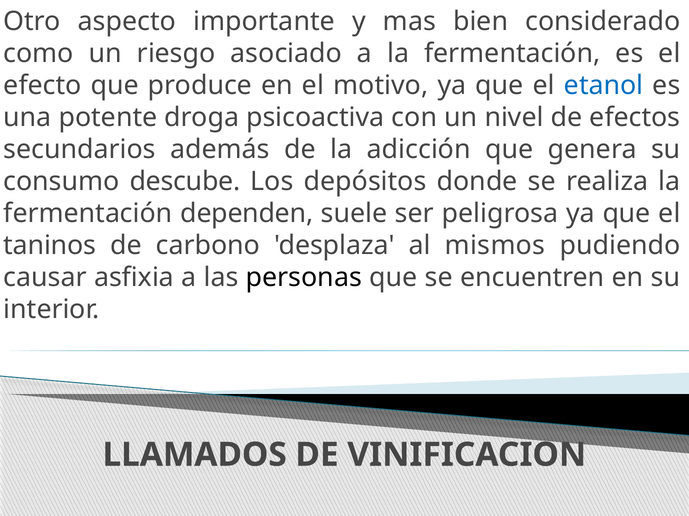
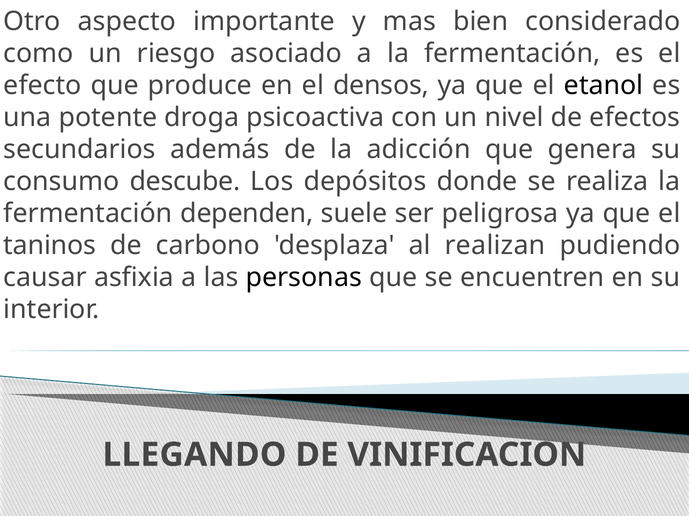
motivo: motivo -> densos
etanol colour: blue -> black
mismos: mismos -> realizan
LLAMADOS: LLAMADOS -> LLEGANDO
